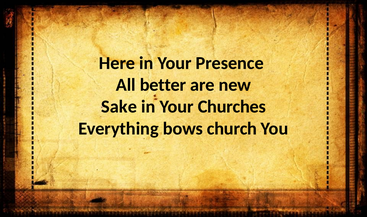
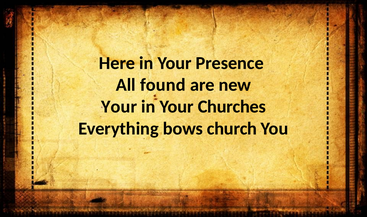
better: better -> found
Sake at (119, 107): Sake -> Your
